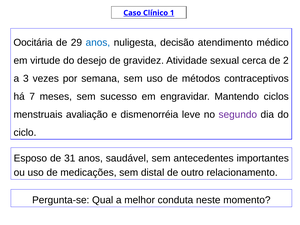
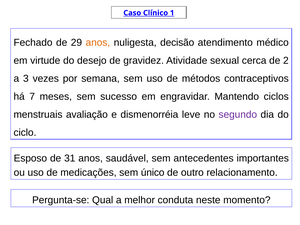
Oocitária: Oocitária -> Fechado
anos at (98, 42) colour: blue -> orange
distal: distal -> único
